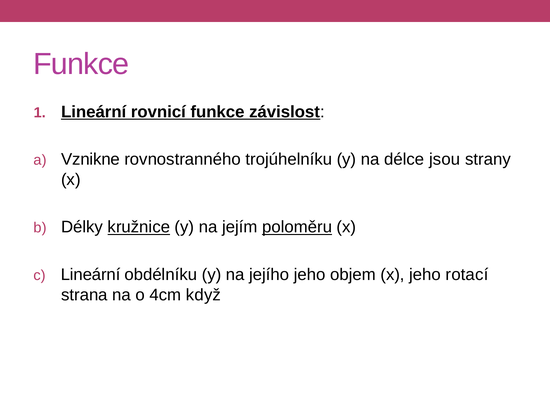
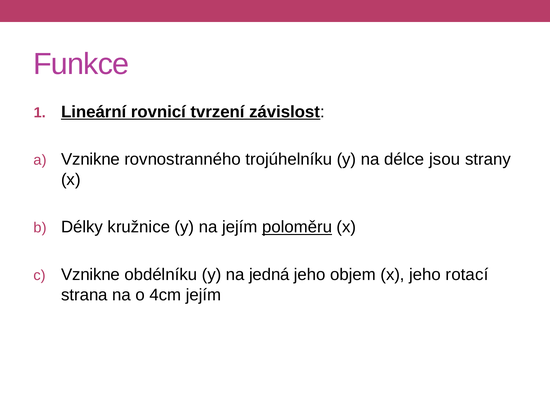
rovnicí funkce: funkce -> tvrzení
kružnice underline: present -> none
Lineární at (91, 275): Lineární -> Vznikne
jejího: jejího -> jedná
4cm když: když -> jejím
